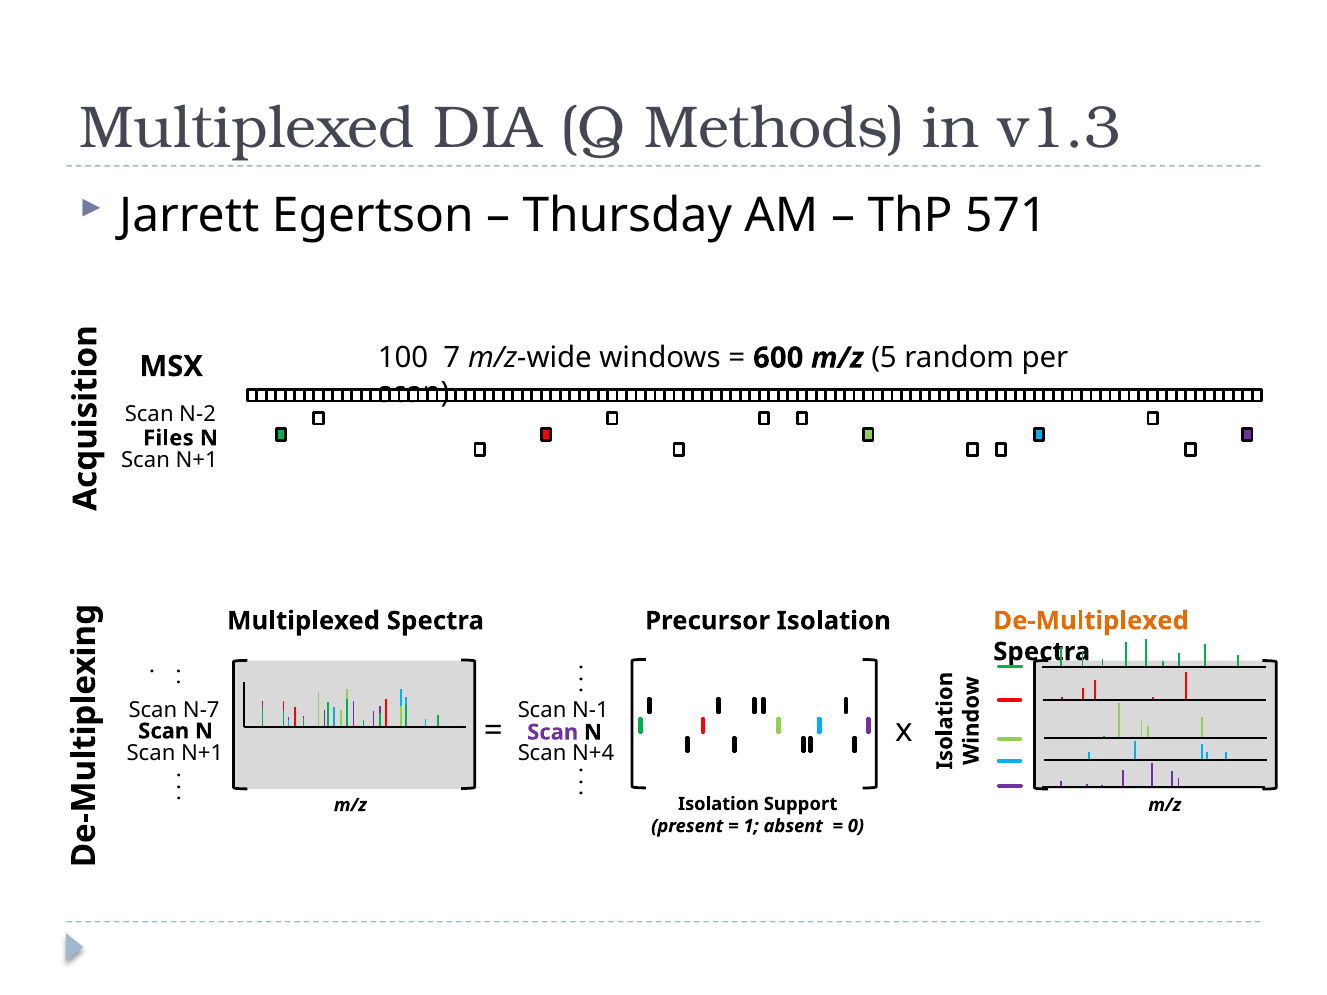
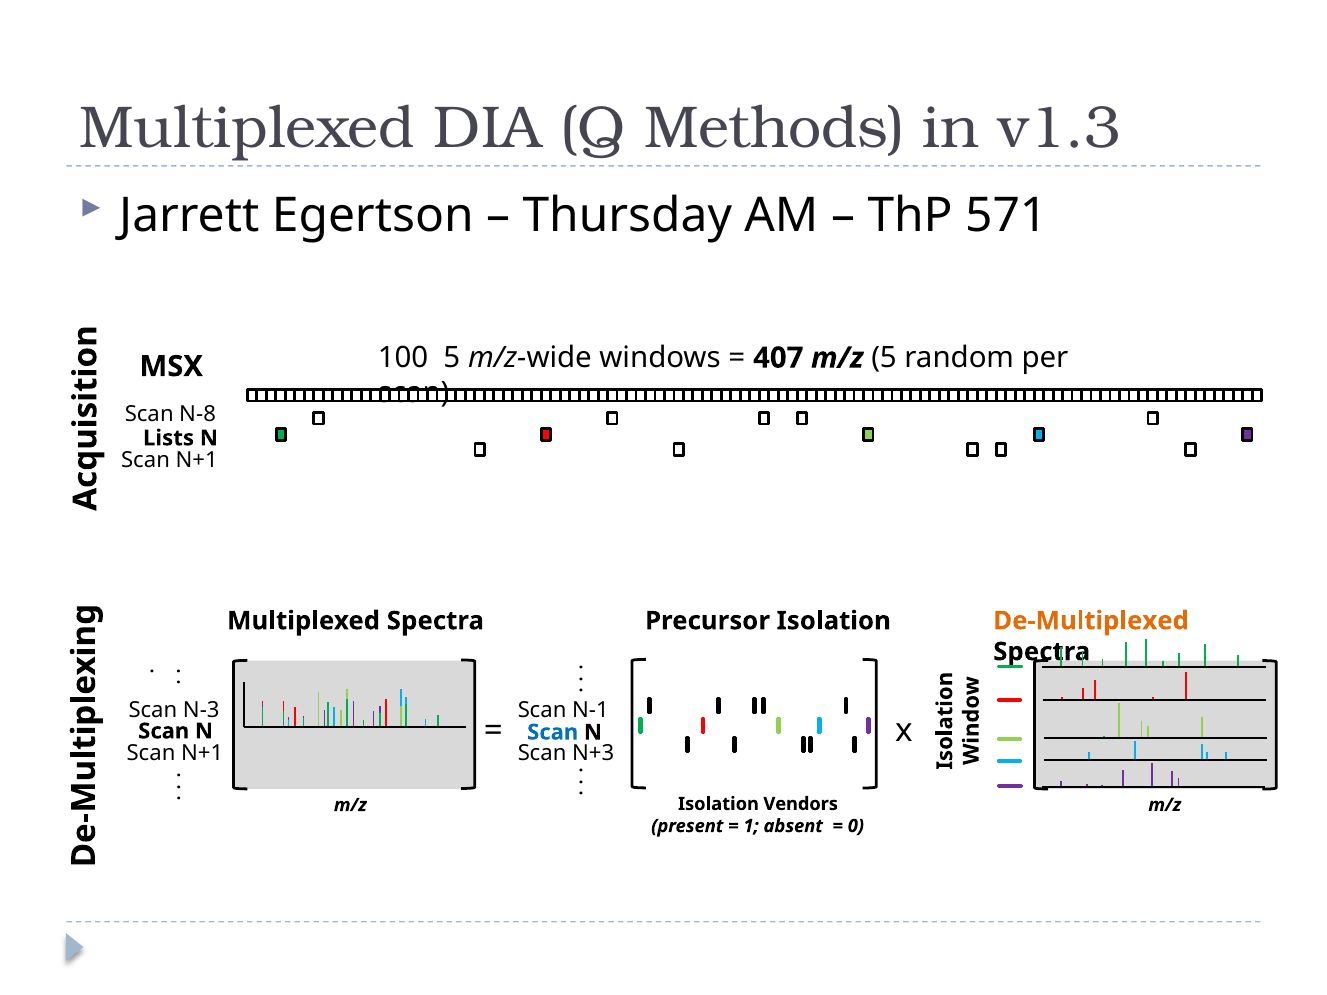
100 7: 7 -> 5
600: 600 -> 407
N-2: N-2 -> N-8
Files: Files -> Lists
N-7: N-7 -> N-3
Scan at (553, 732) colour: purple -> blue
N+4: N+4 -> N+3
Support: Support -> Vendors
